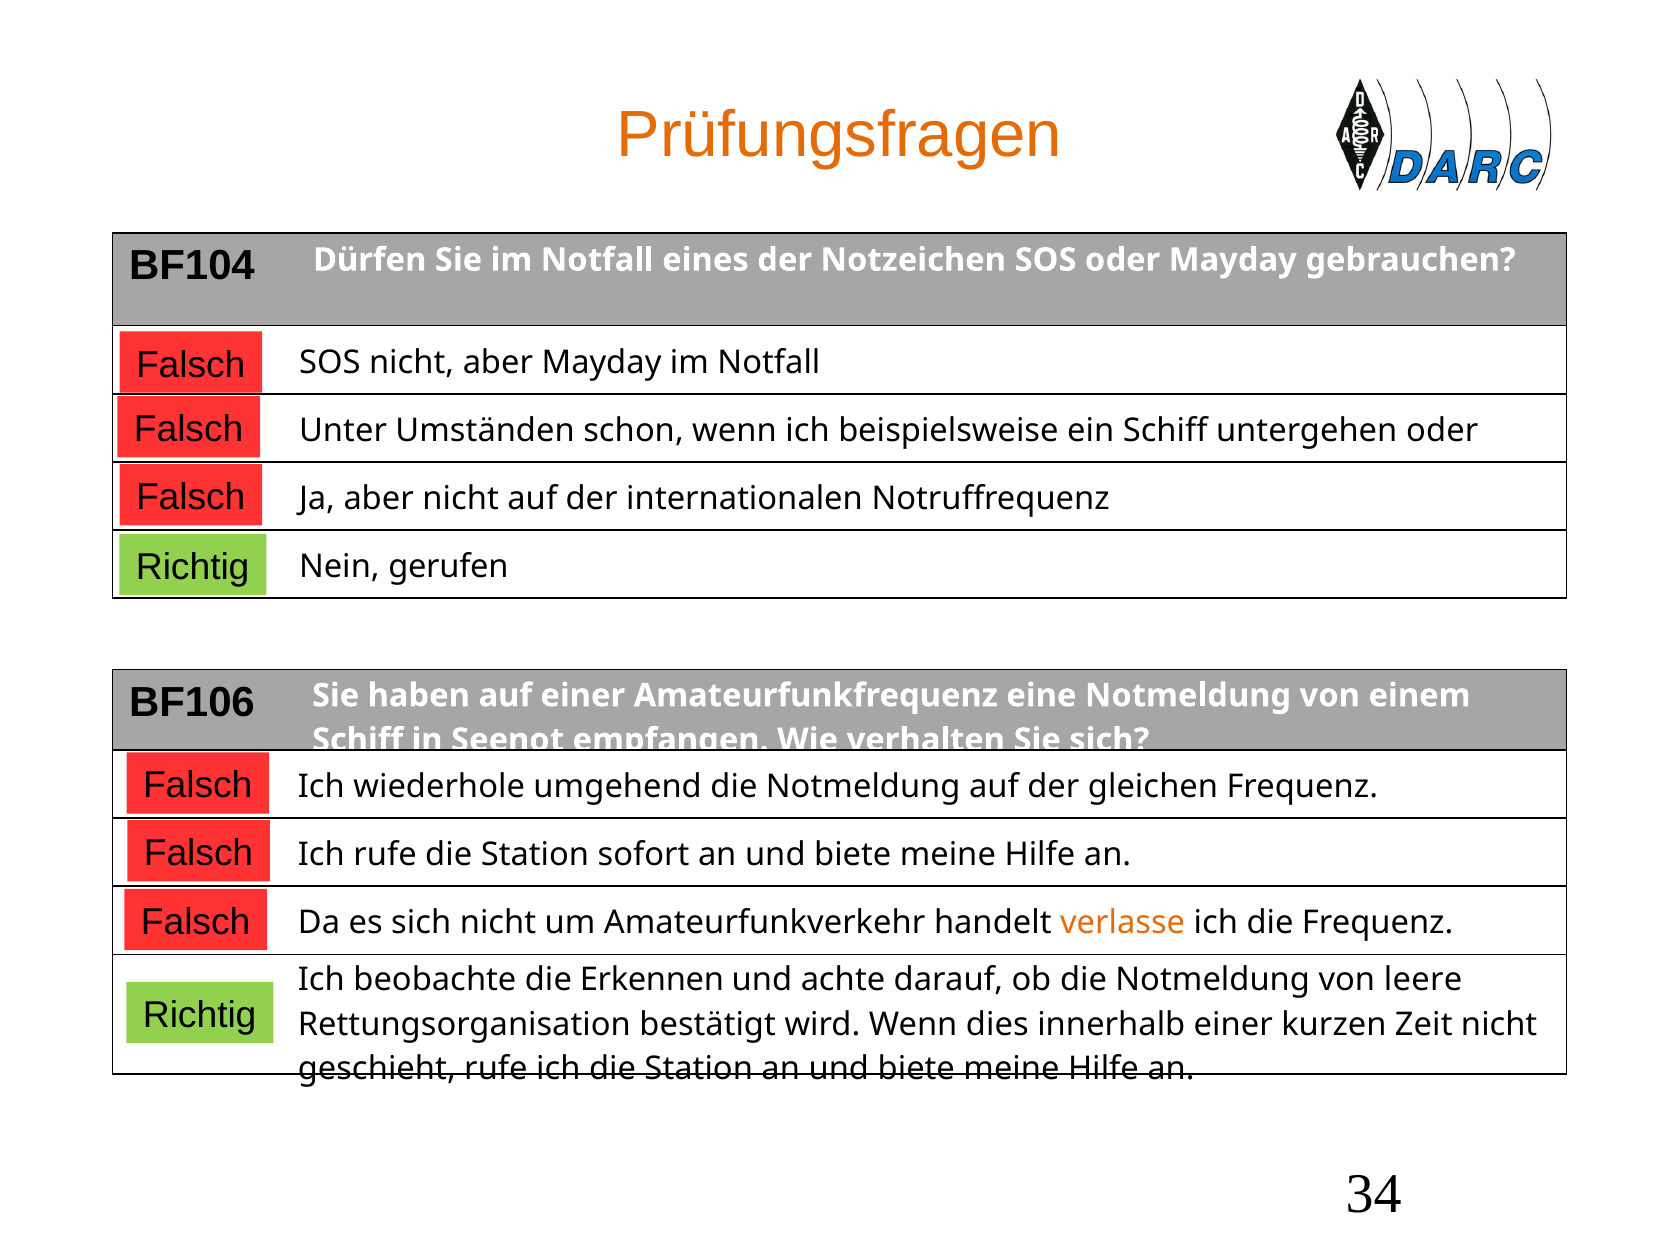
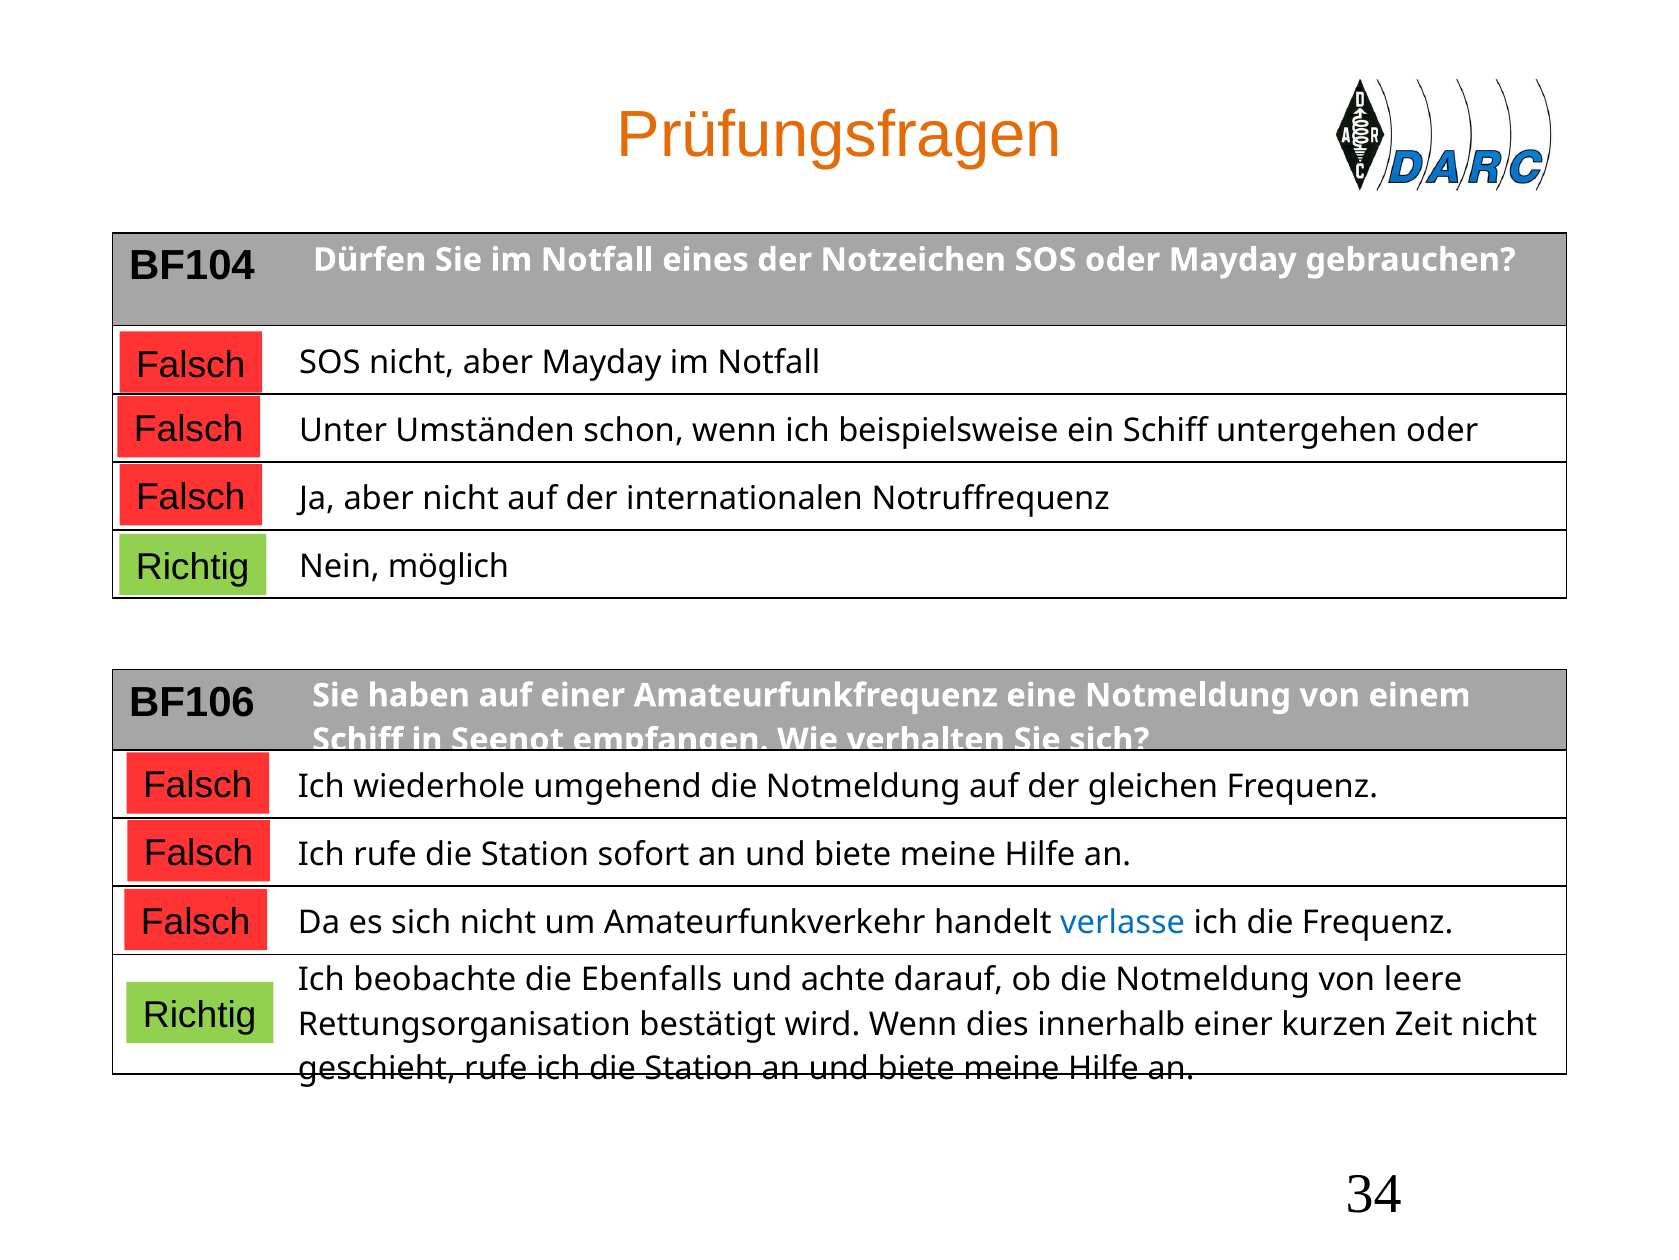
gerufen: gerufen -> möglich
verlasse colour: orange -> blue
Erkennen: Erkennen -> Ebenfalls
